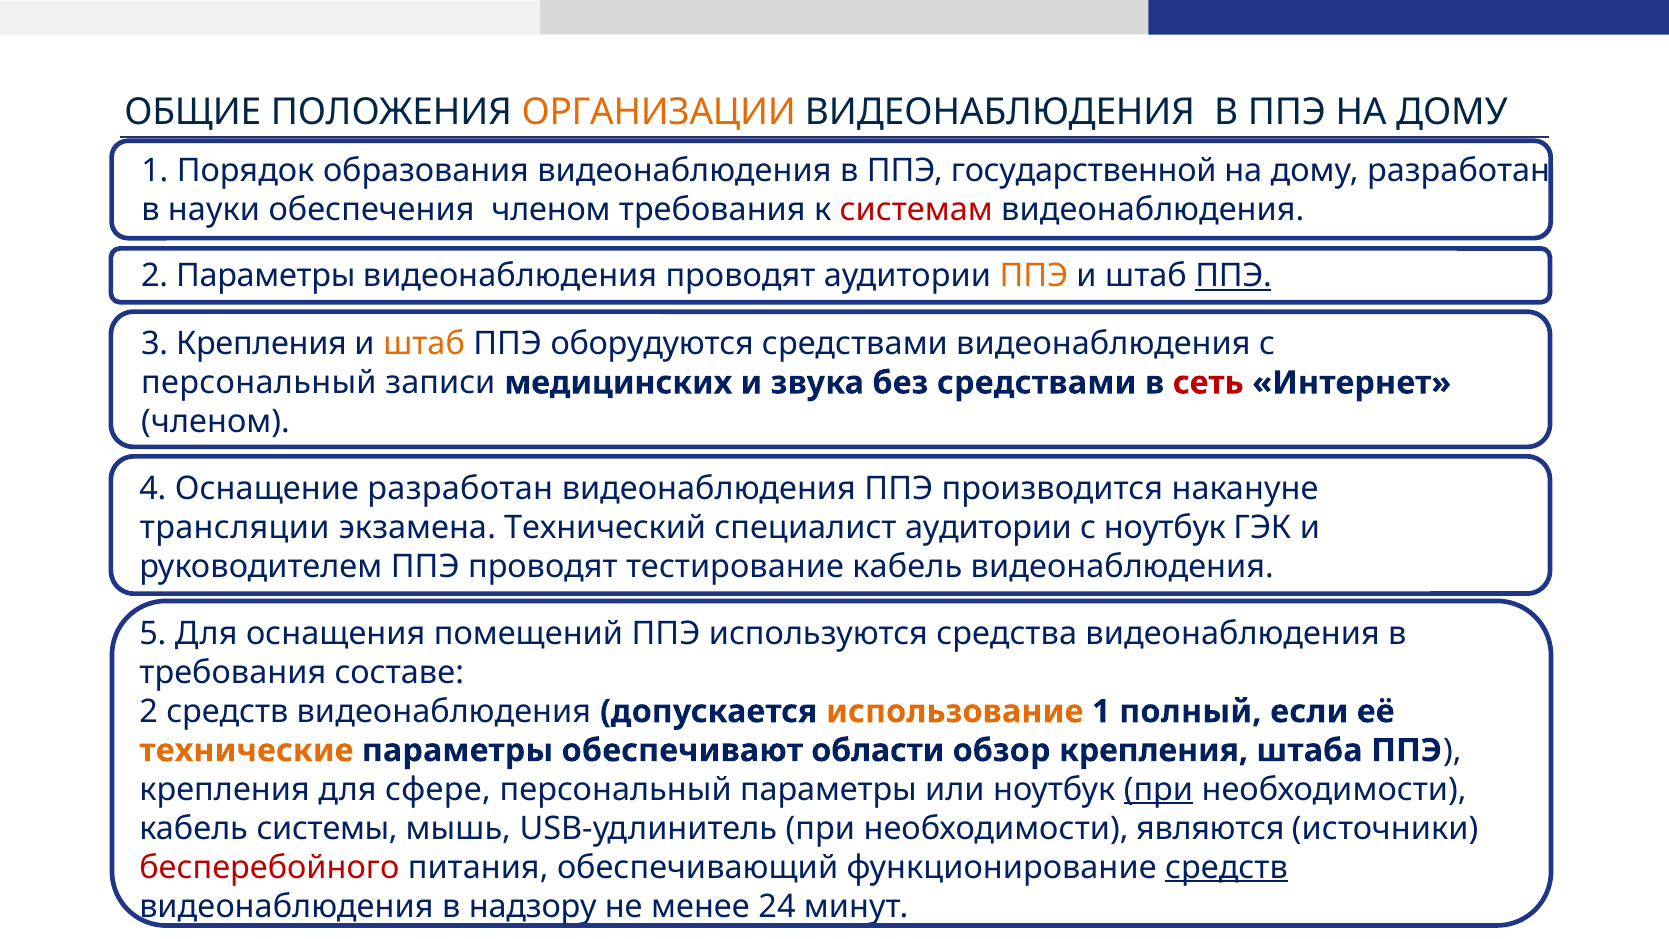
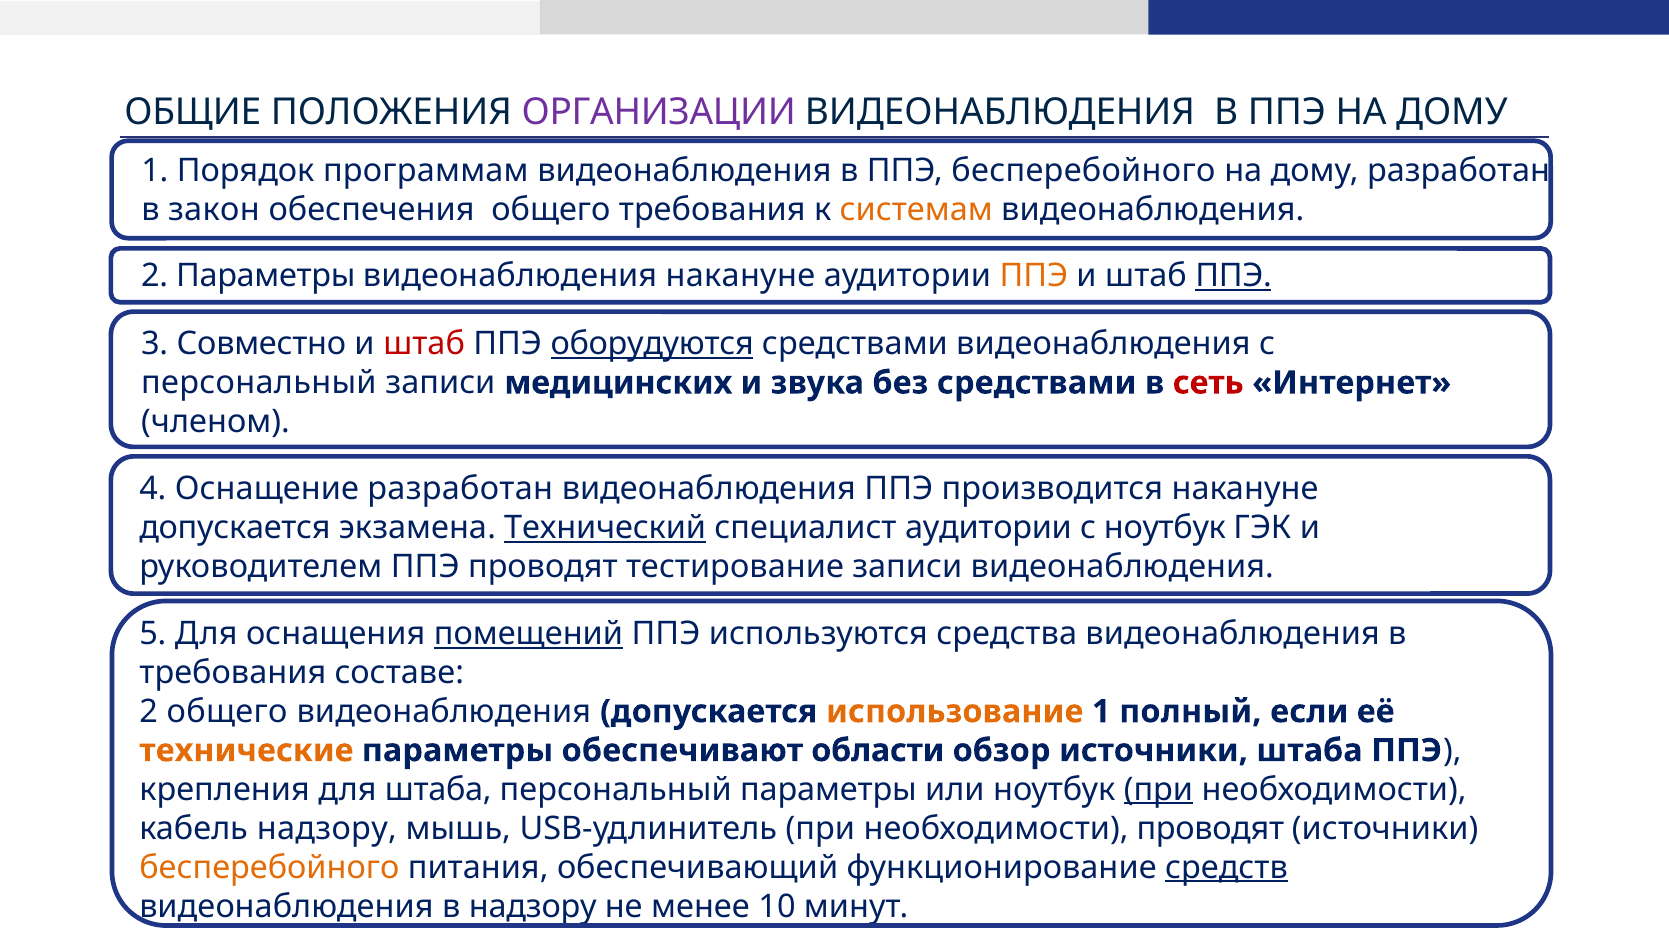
ОРГАНИЗАЦИИ colour: orange -> purple
образования: образования -> программам
ППЭ государственной: государственной -> бесперебойного
науки: науки -> закон
обеспечения членом: членом -> общего
системам colour: red -> orange
видеонаблюдения проводят: проводят -> накануне
3 Крепления: Крепления -> Совместно
штаб at (424, 344) colour: orange -> red
оборудуются underline: none -> present
трансляции at (235, 528): трансляции -> допускается
Технический underline: none -> present
тестирование кабель: кабель -> записи
помещений underline: none -> present
2 средств: средств -> общего
обзор крепления: крепления -> источники
для сфере: сфере -> штаба
кабель системы: системы -> надзору
необходимости являются: являются -> проводят
бесперебойного at (269, 867) colour: red -> orange
24: 24 -> 10
